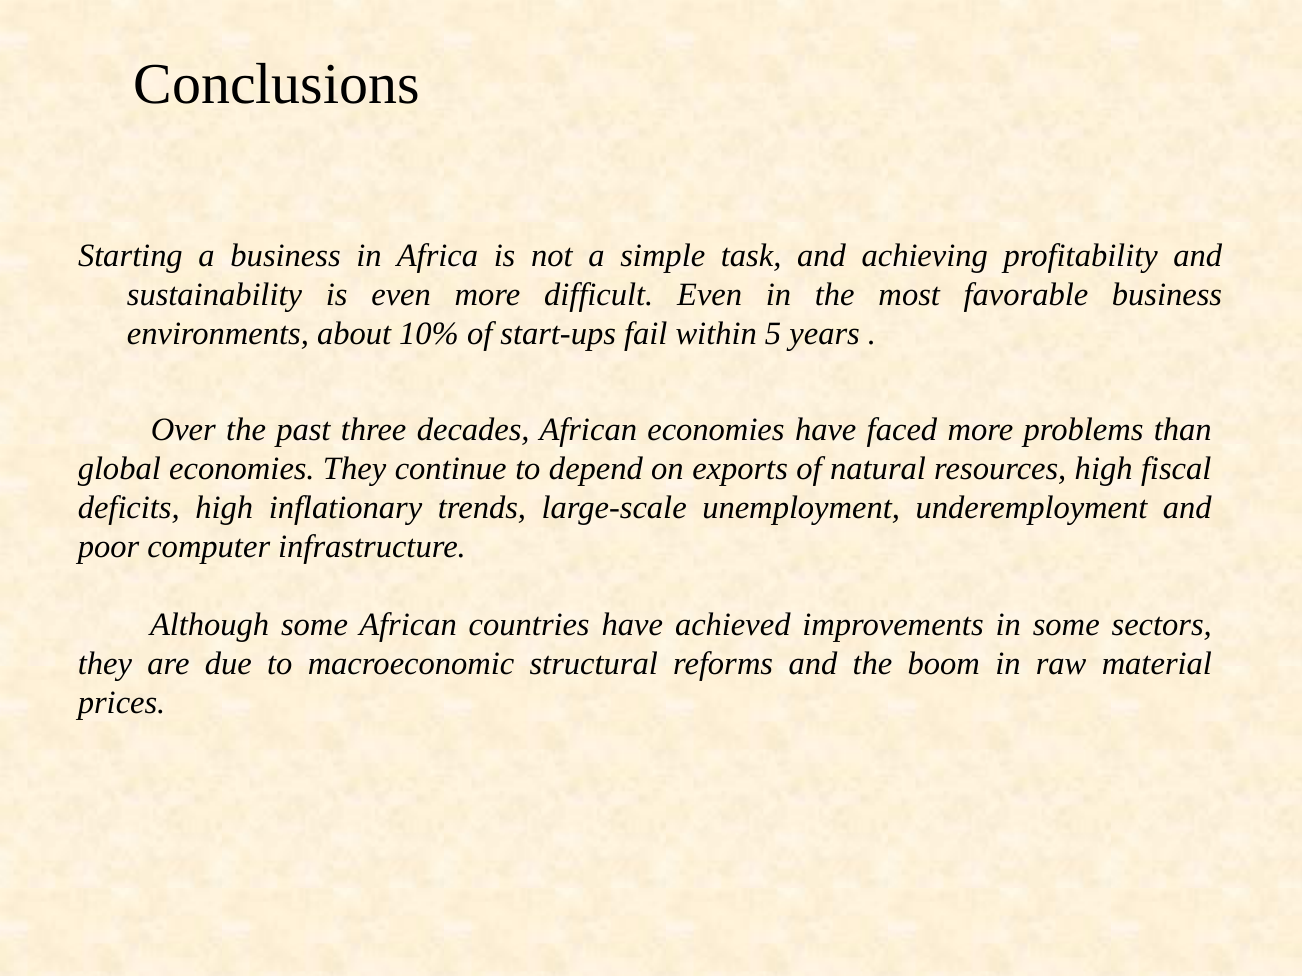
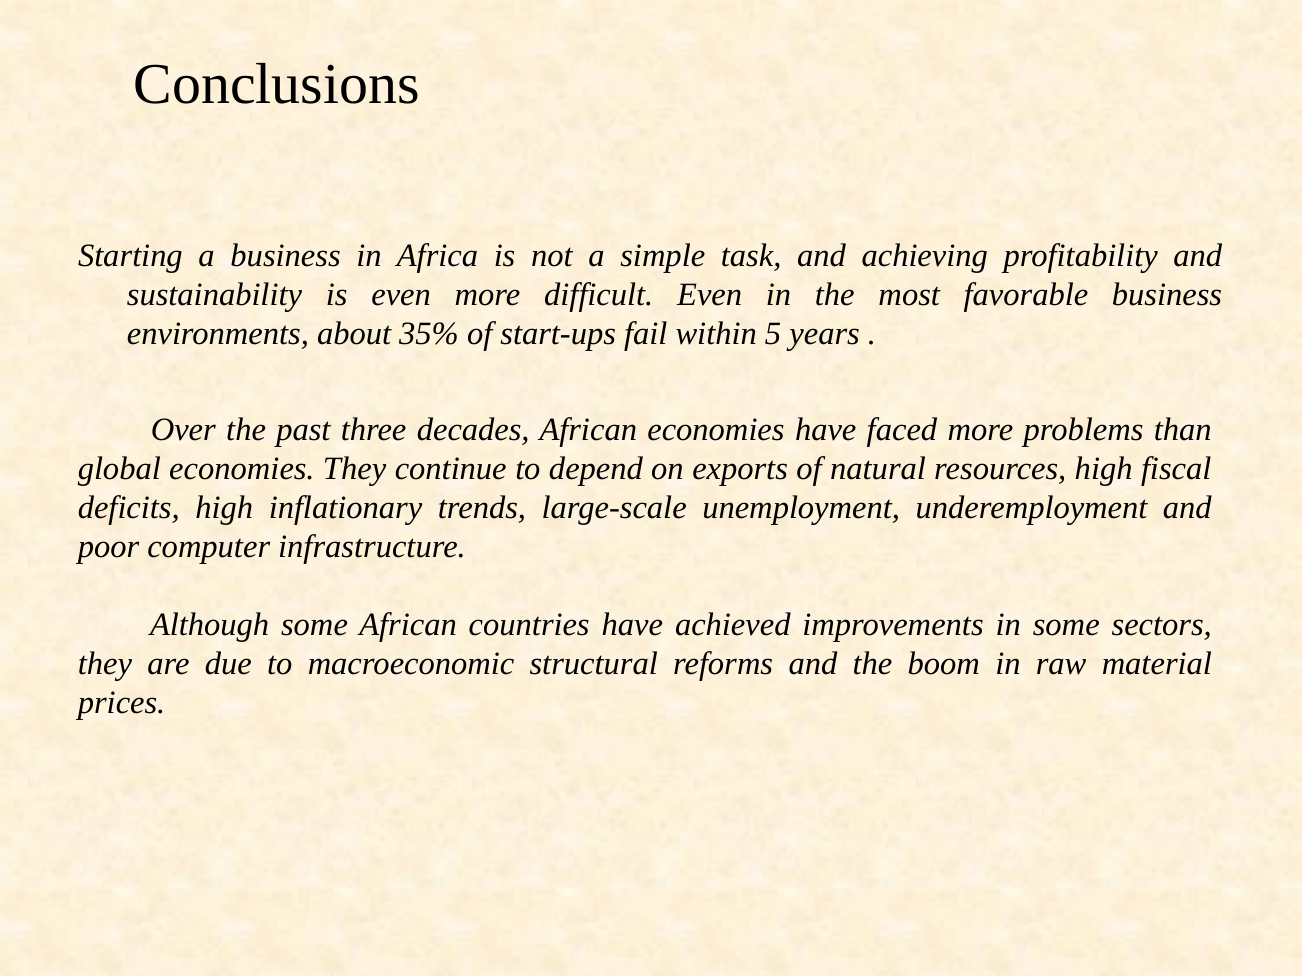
10%: 10% -> 35%
